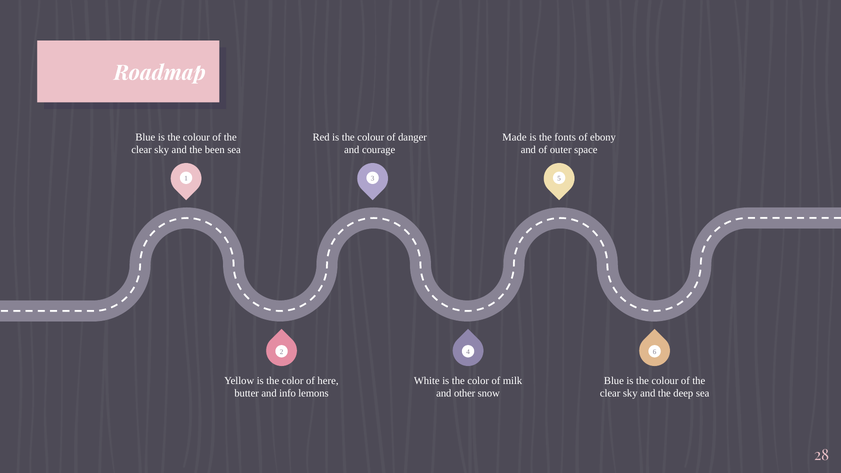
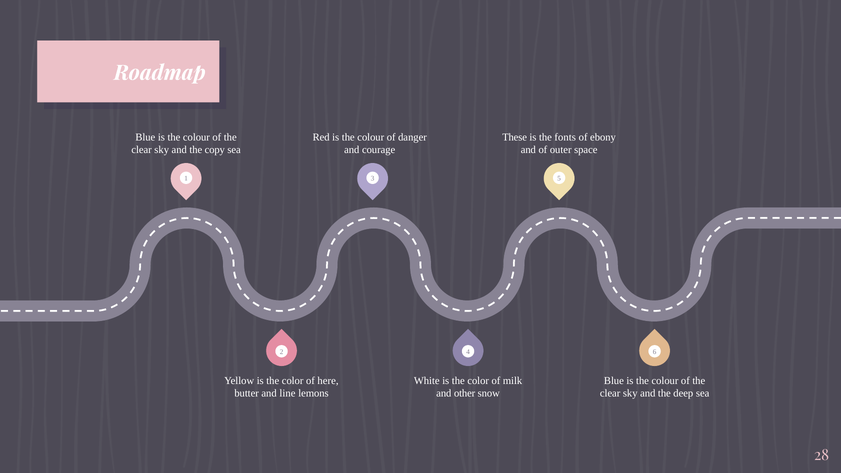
Made: Made -> These
been: been -> copy
info: info -> line
